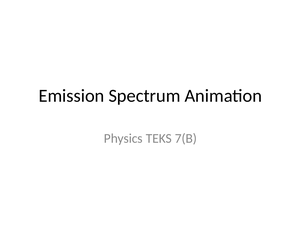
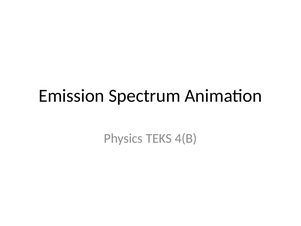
7(B: 7(B -> 4(B
